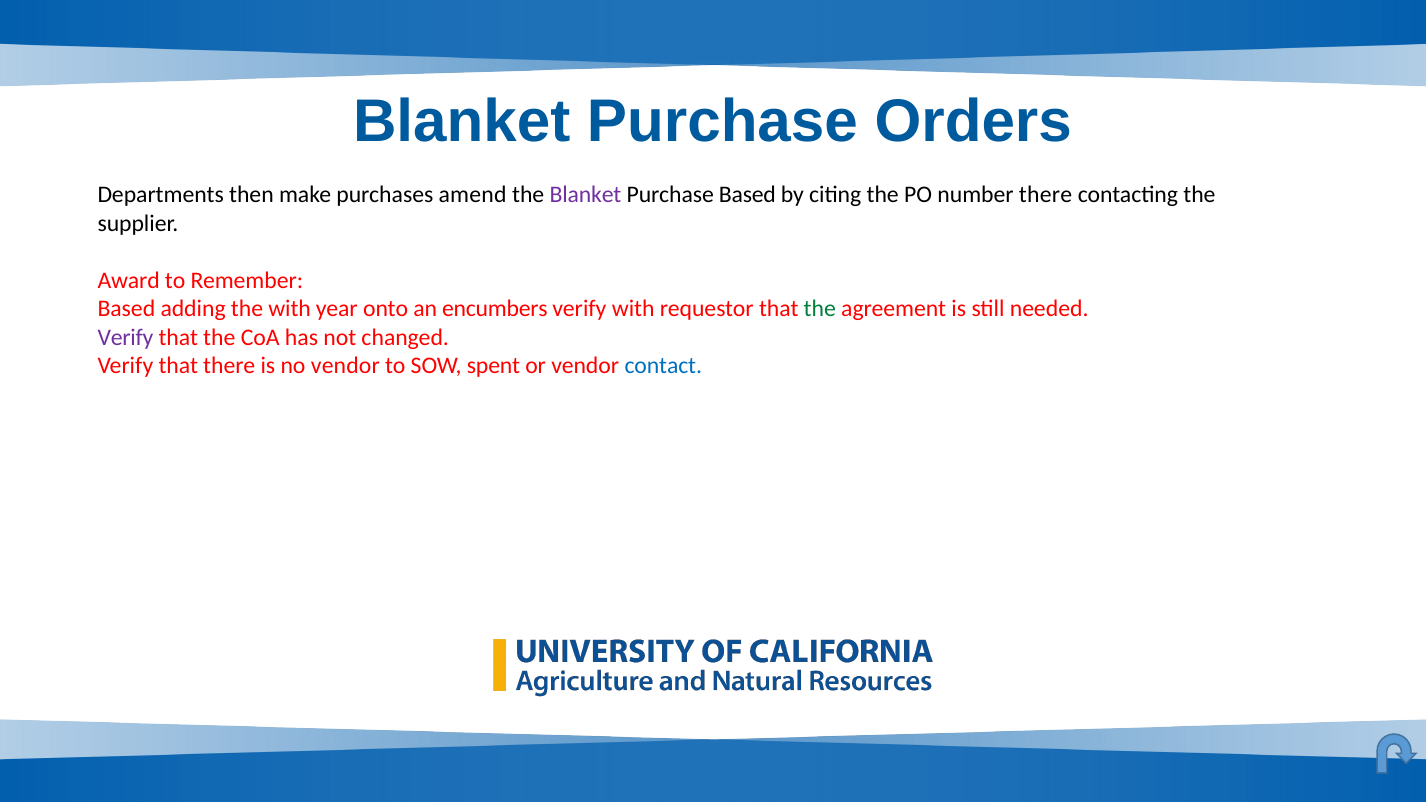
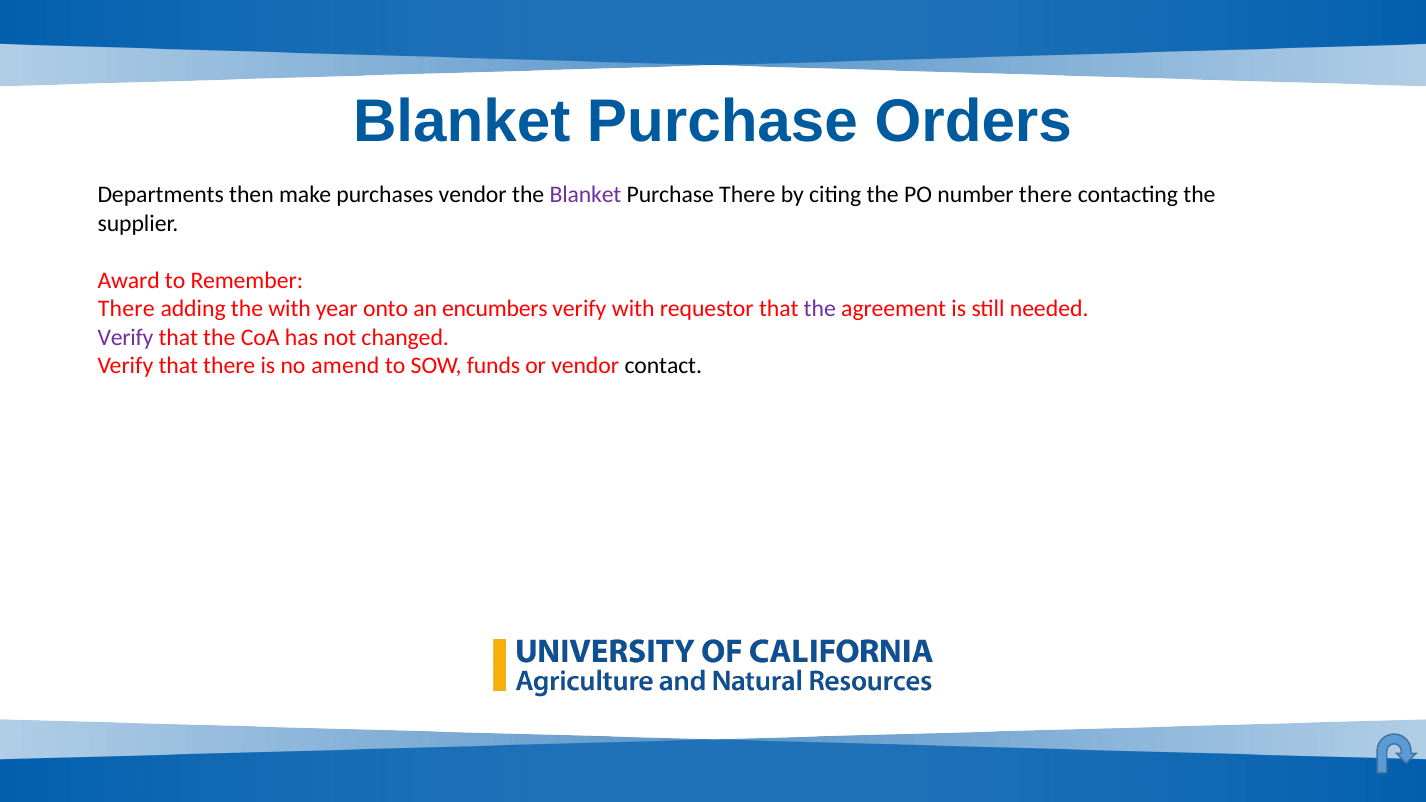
purchases amend: amend -> vendor
Purchase Based: Based -> There
Based at (126, 309): Based -> There
the at (820, 309) colour: green -> purple
no vendor: vendor -> amend
spent: spent -> funds
contact colour: blue -> black
